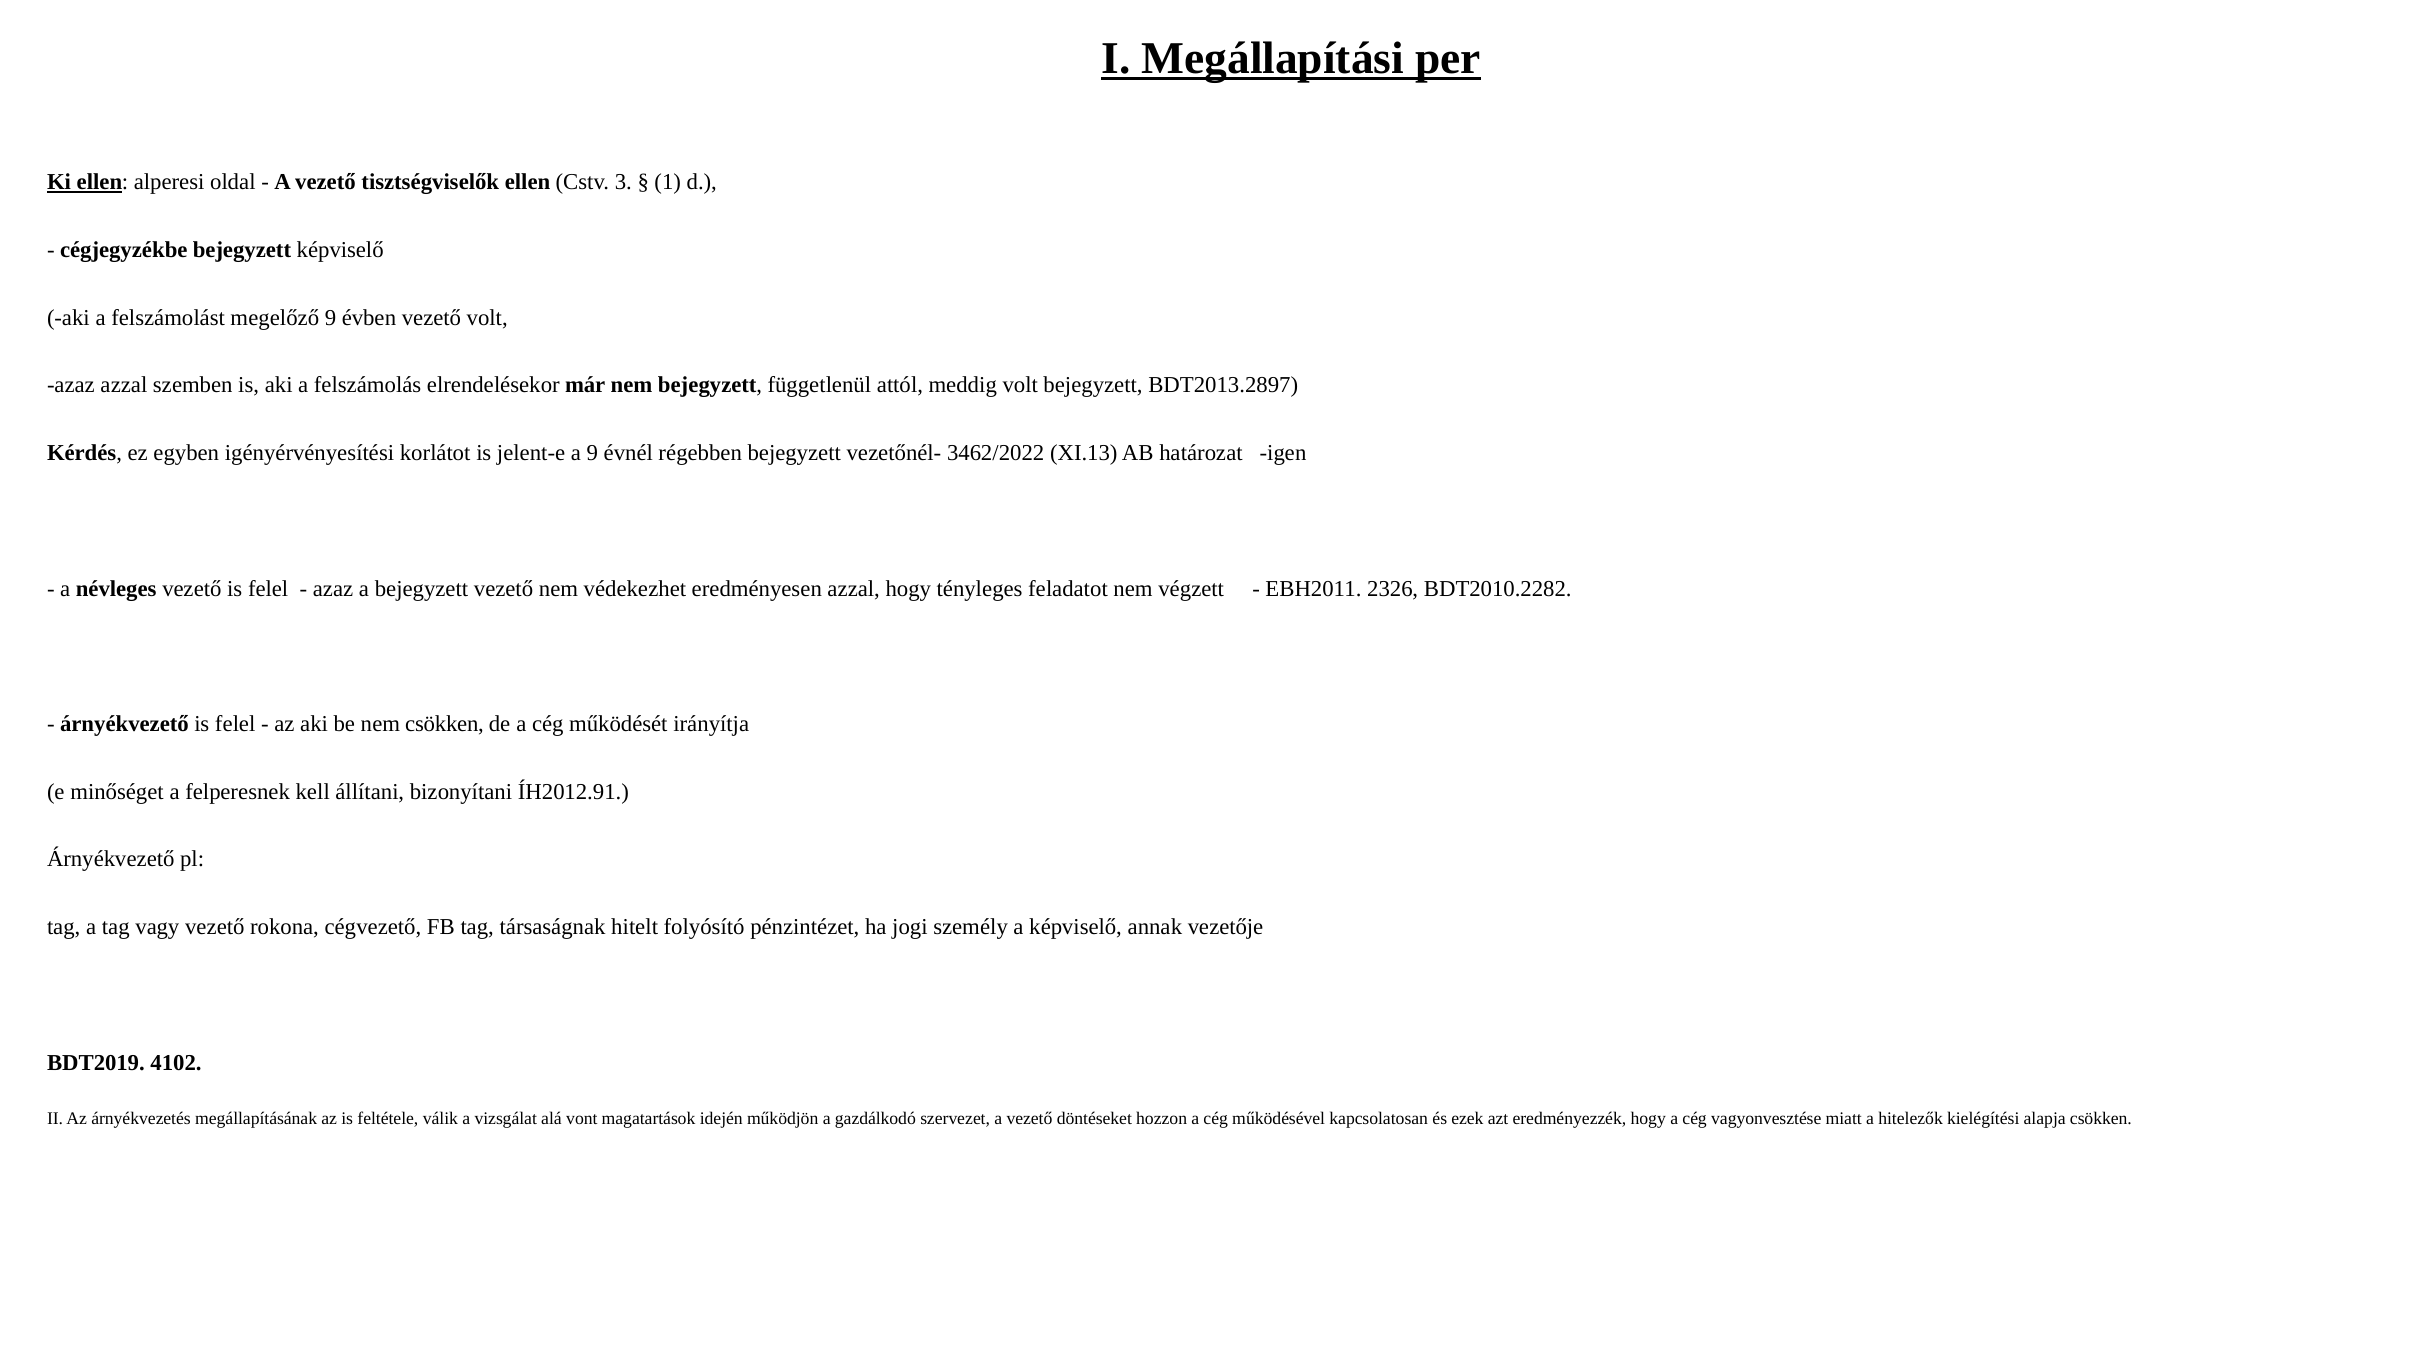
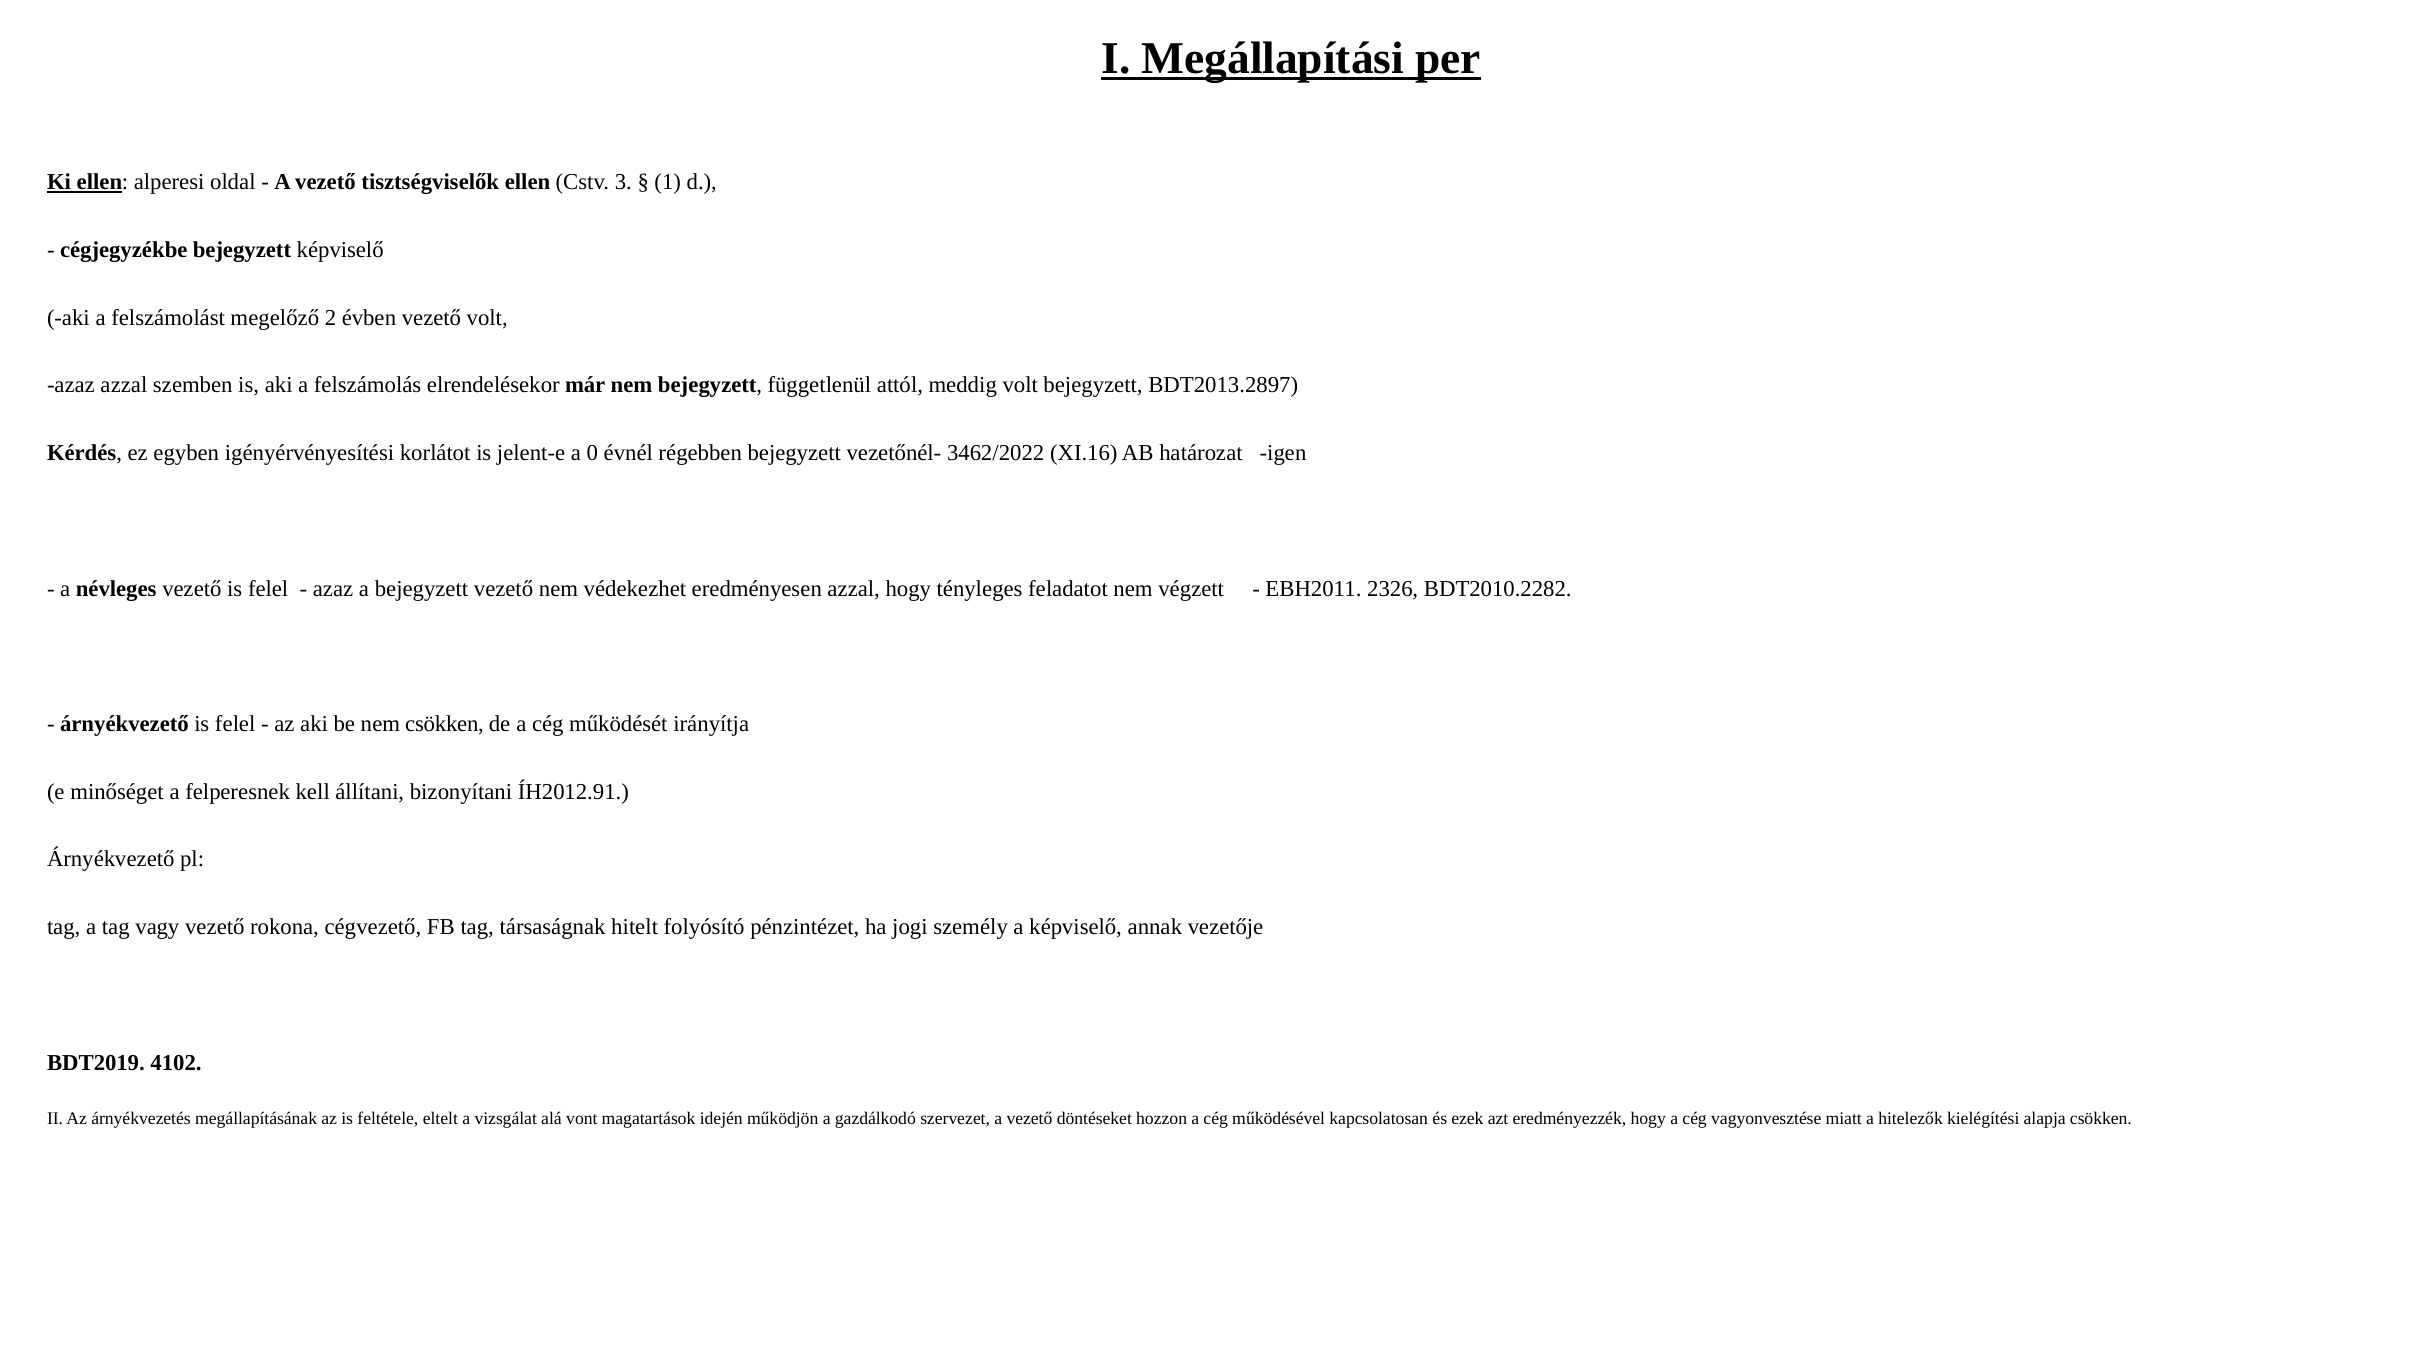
megelőző 9: 9 -> 2
a 9: 9 -> 0
XI.13: XI.13 -> XI.16
válik: válik -> eltelt
